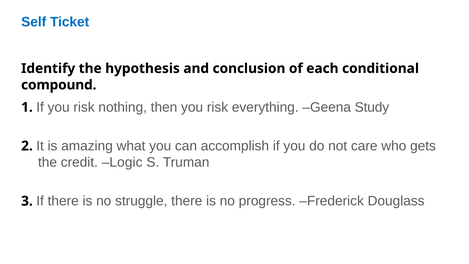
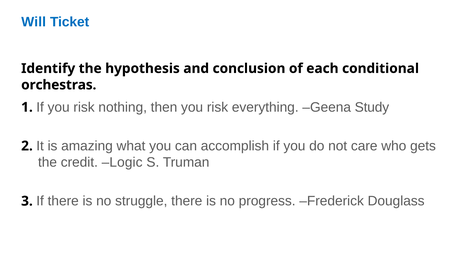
Self: Self -> Will
compound: compound -> orchestras
